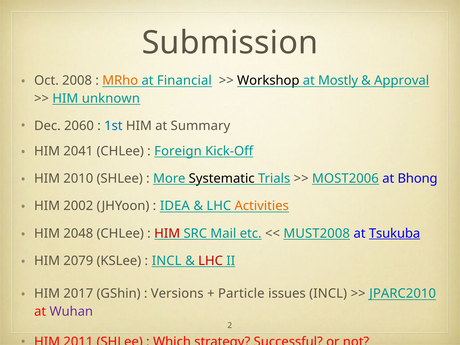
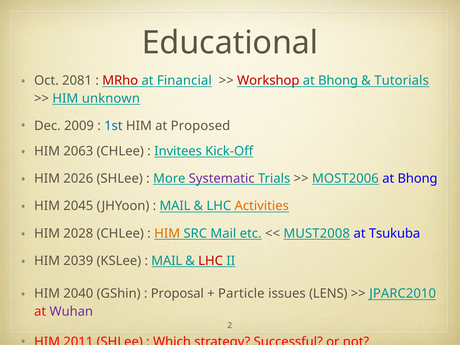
Submission: Submission -> Educational
2008: 2008 -> 2081
MRho colour: orange -> red
Workshop colour: black -> red
Mostly at (338, 81): Mostly -> Bhong
Approval: Approval -> Tutorials
2060: 2060 -> 2009
Summary: Summary -> Proposed
2041: 2041 -> 2063
Foreign: Foreign -> Invitees
2010: 2010 -> 2026
Systematic colour: black -> purple
2002: 2002 -> 2045
IDEA at (175, 206): IDEA -> MAIL
2048: 2048 -> 2028
HIM at (167, 233) colour: red -> orange
Tsukuba underline: present -> none
2079: 2079 -> 2039
INCL at (167, 261): INCL -> MAIL
2017: 2017 -> 2040
Versions: Versions -> Proposal
issues INCL: INCL -> LENS
